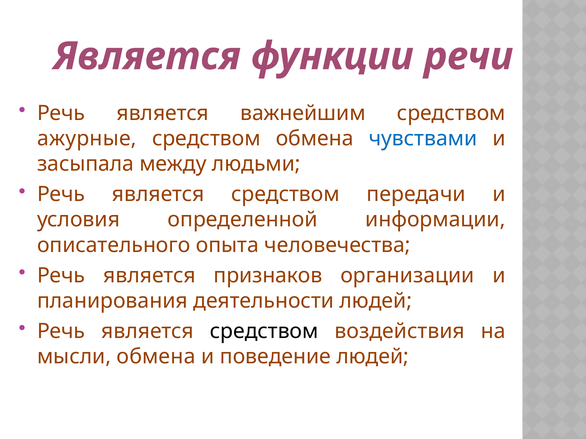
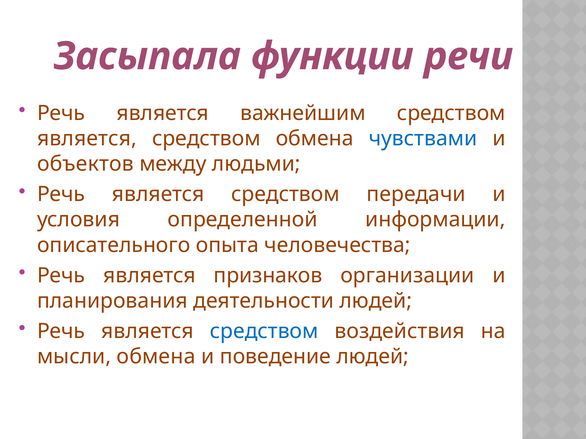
Является at (147, 56): Является -> Засыпала
ажурные at (87, 139): ажурные -> является
засыпала: засыпала -> объектов
средством at (264, 331) colour: black -> blue
